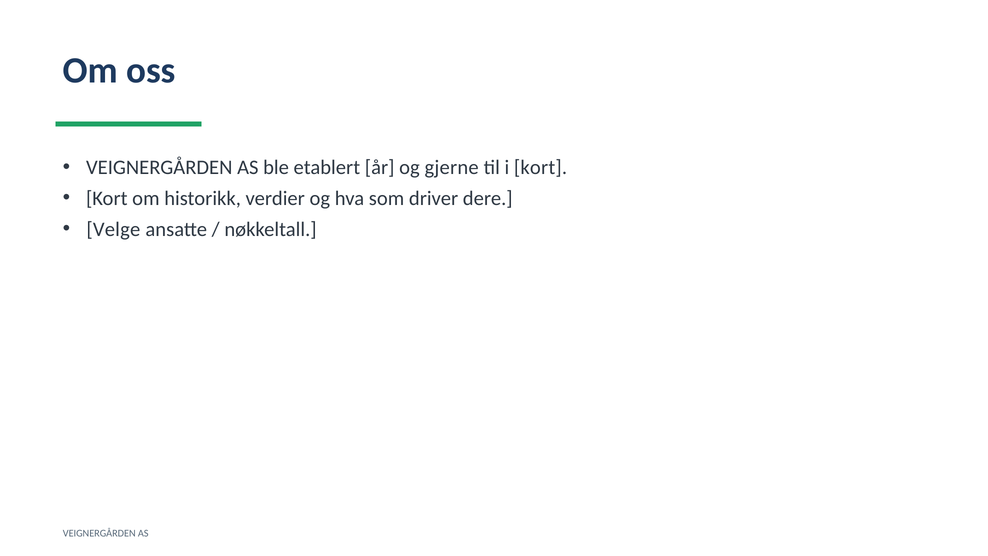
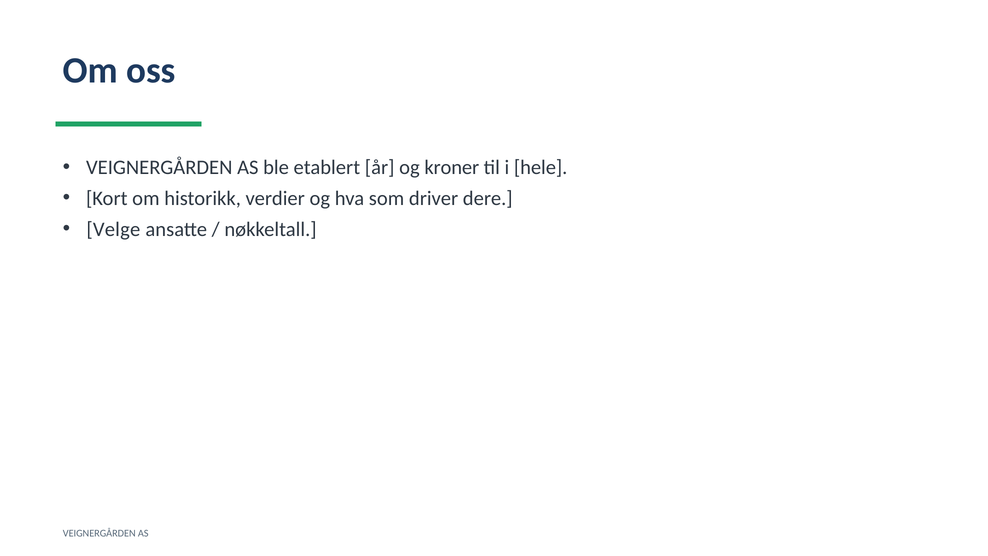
gjerne: gjerne -> kroner
i kort: kort -> hele
